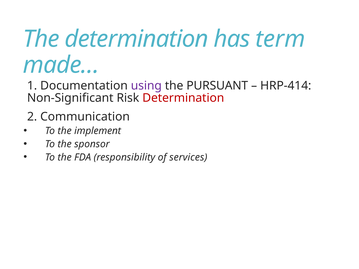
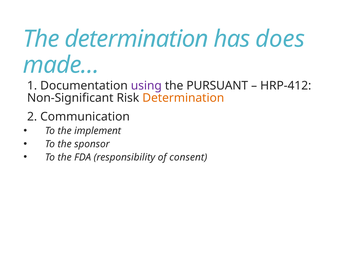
term: term -> does
HRP-414: HRP-414 -> HRP-412
Determination at (183, 98) colour: red -> orange
services: services -> consent
